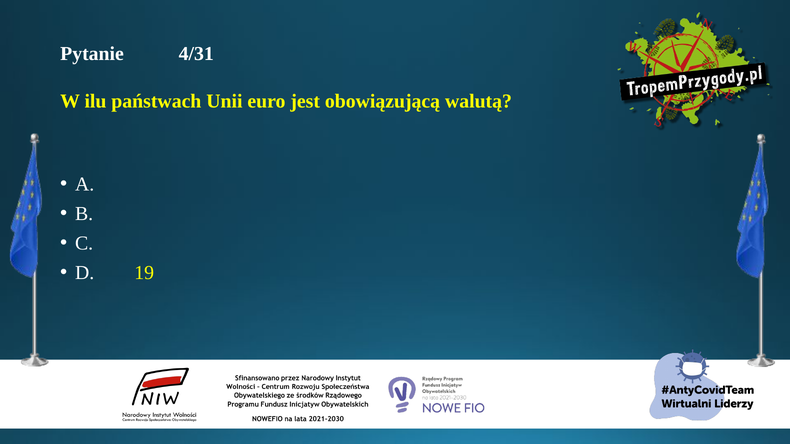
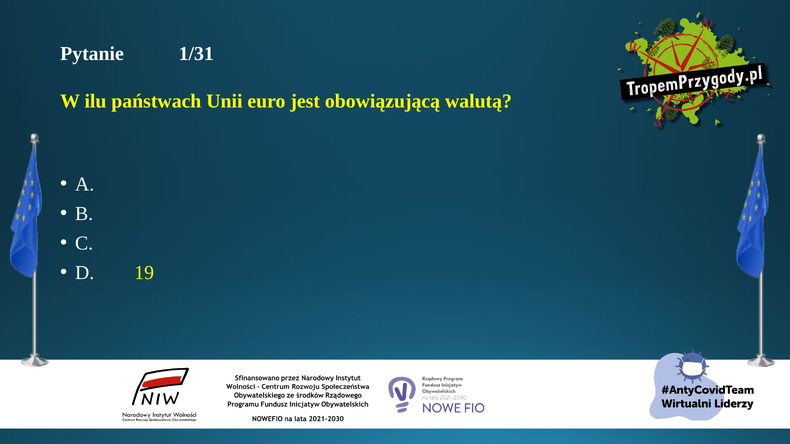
4/31: 4/31 -> 1/31
